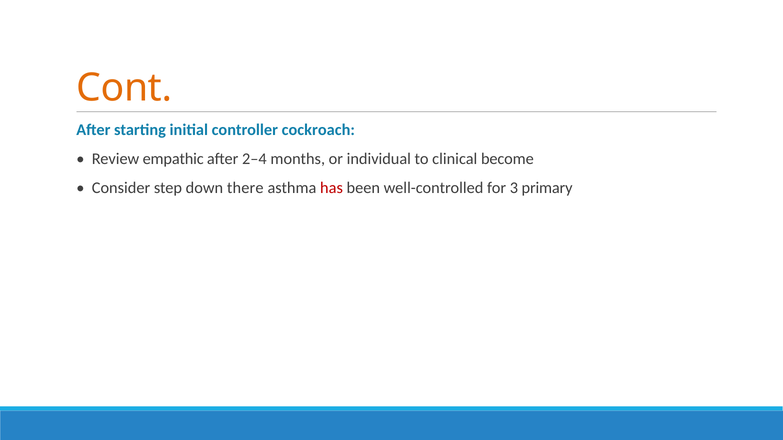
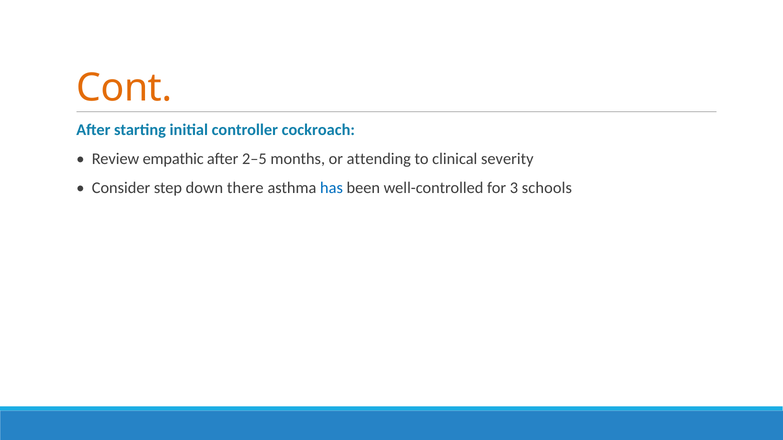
2–4: 2–4 -> 2–5
individual: individual -> attending
become: become -> severity
has colour: red -> blue
primary: primary -> schools
